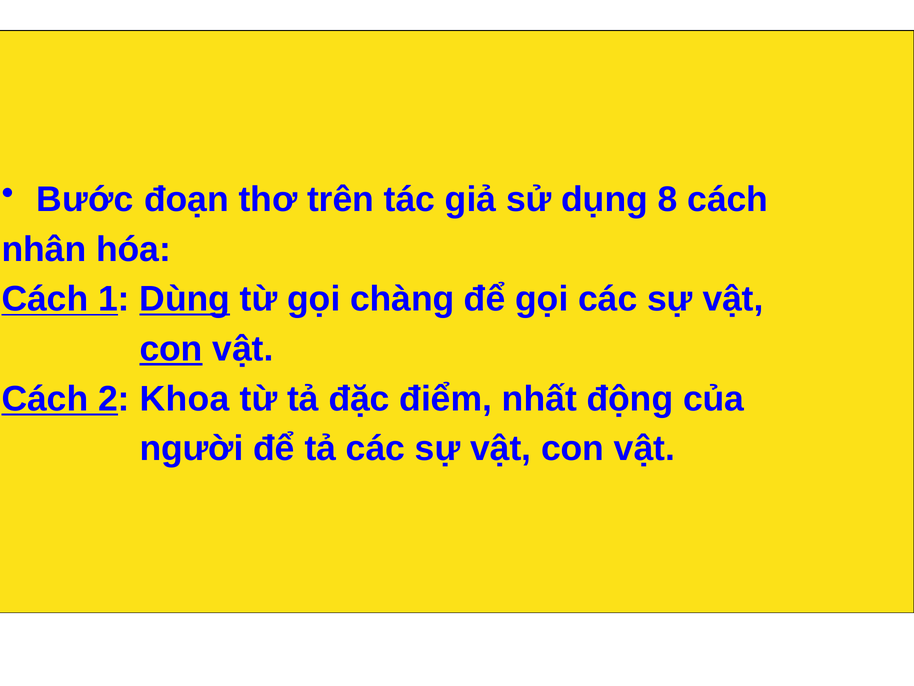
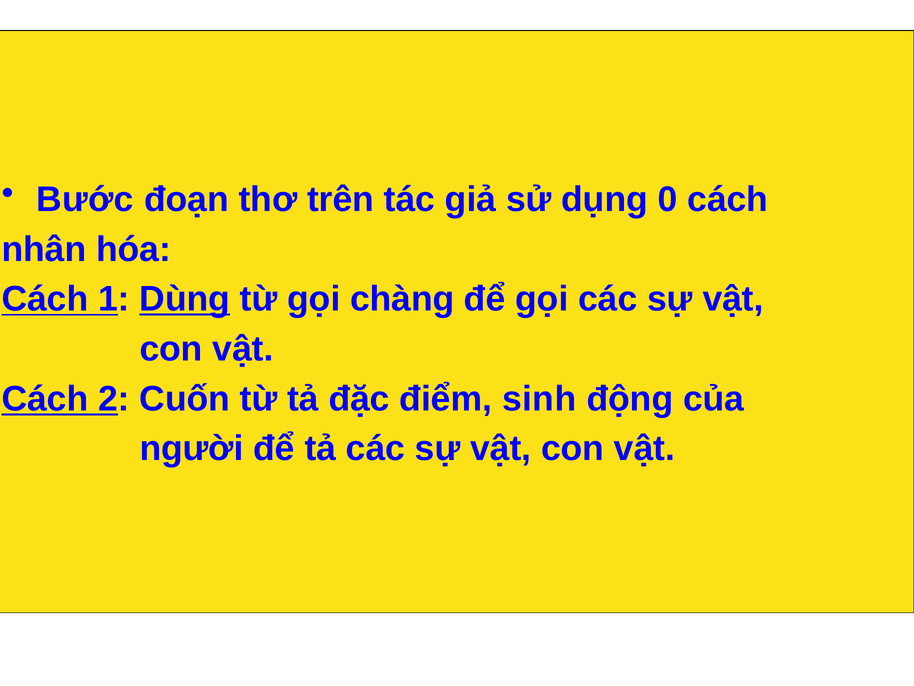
8: 8 -> 0
con at (171, 349) underline: present -> none
Khoa: Khoa -> Cuốn
nhất: nhất -> sinh
